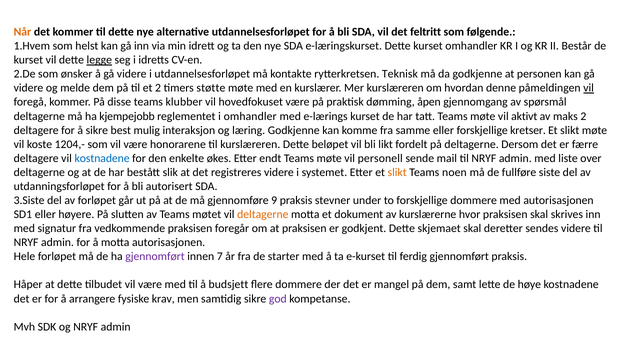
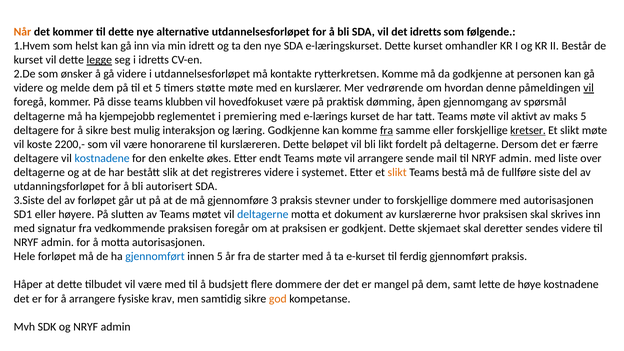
det feltritt: feltritt -> idretts
rytterkretsen Teknisk: Teknisk -> Komme
et 2: 2 -> 5
Mer kurslæreren: kurslæreren -> vedrørende
klubber: klubber -> klubben
i omhandler: omhandler -> premiering
maks 2: 2 -> 5
fra at (387, 130) underline: none -> present
kretser underline: none -> present
1204,-: 1204,- -> 2200,-
vil personell: personell -> arrangere
noen: noen -> bestå
9: 9 -> 3
deltagerne at (263, 214) colour: orange -> blue
gjennomført at (155, 257) colour: purple -> blue
innen 7: 7 -> 5
god colour: purple -> orange
